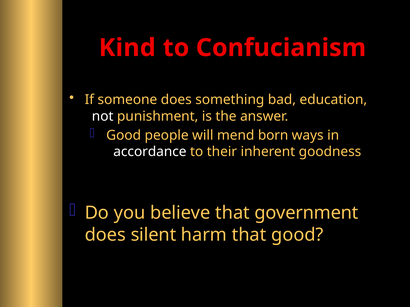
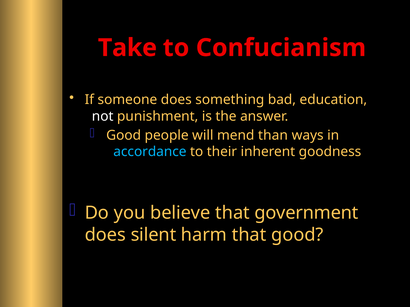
Kind: Kind -> Take
born: born -> than
accordance colour: white -> light blue
